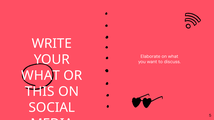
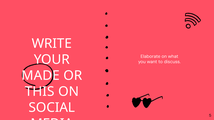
WHAT at (41, 76): WHAT -> MADE
